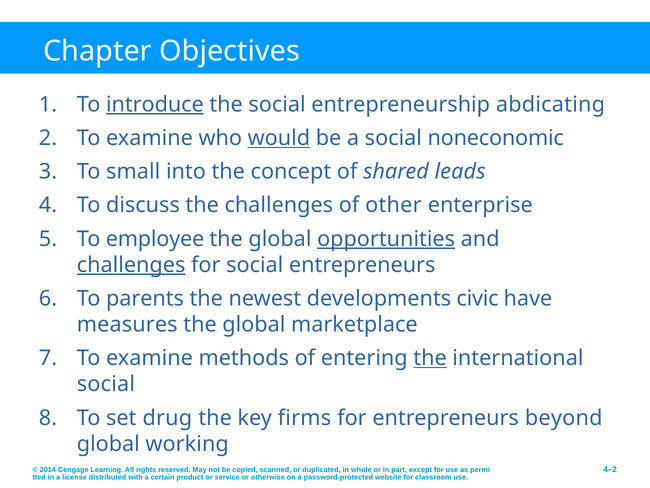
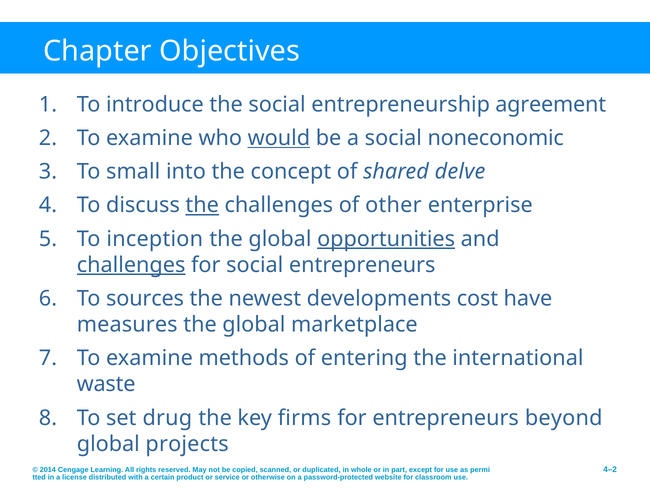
introduce underline: present -> none
abdicating: abdicating -> agreement
leads: leads -> delve
the at (202, 205) underline: none -> present
employee: employee -> inception
parents: parents -> sources
civic: civic -> cost
the at (430, 358) underline: present -> none
social at (106, 384): social -> waste
working: working -> projects
